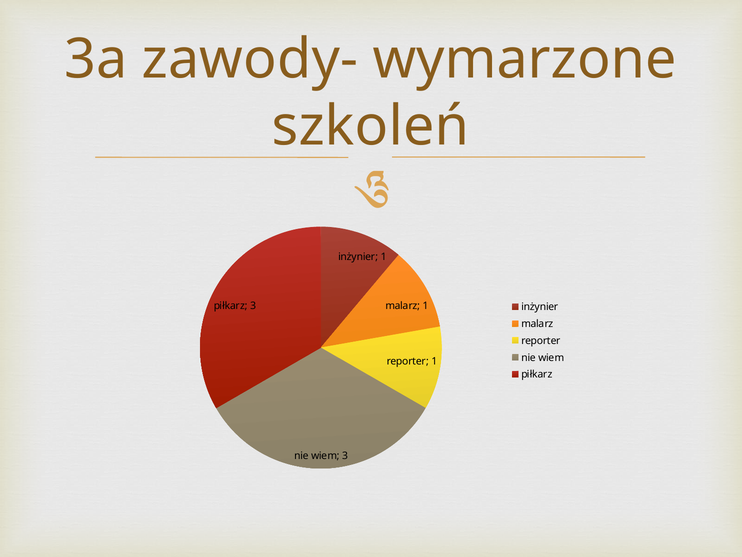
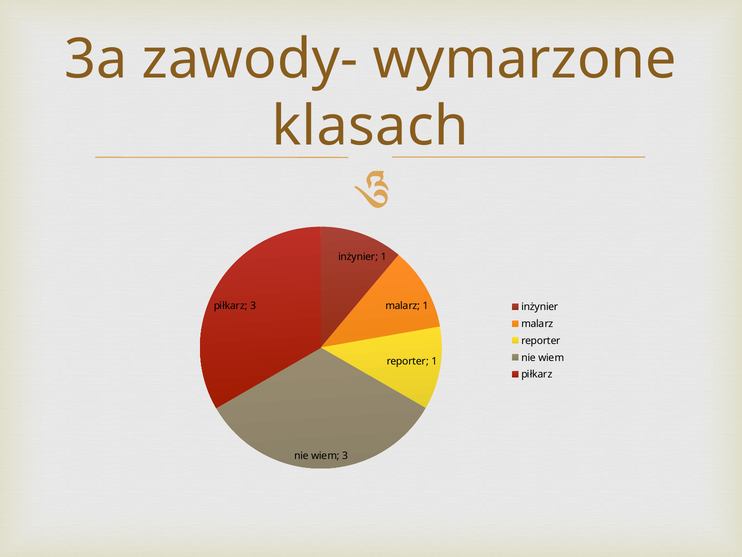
szkoleń: szkoleń -> klasach
